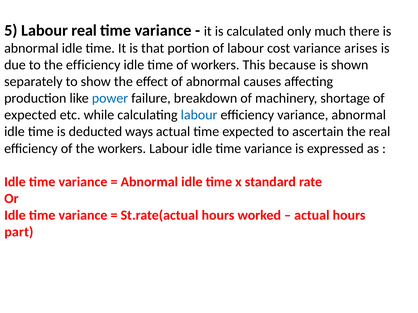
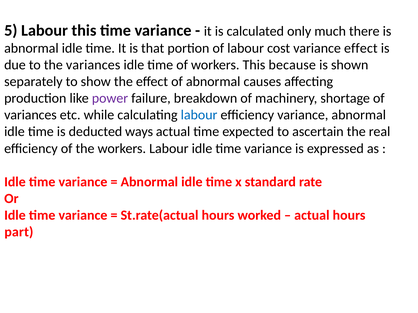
Labour real: real -> this
variance arises: arises -> effect
the efficiency: efficiency -> variances
power colour: blue -> purple
expected at (30, 115): expected -> variances
